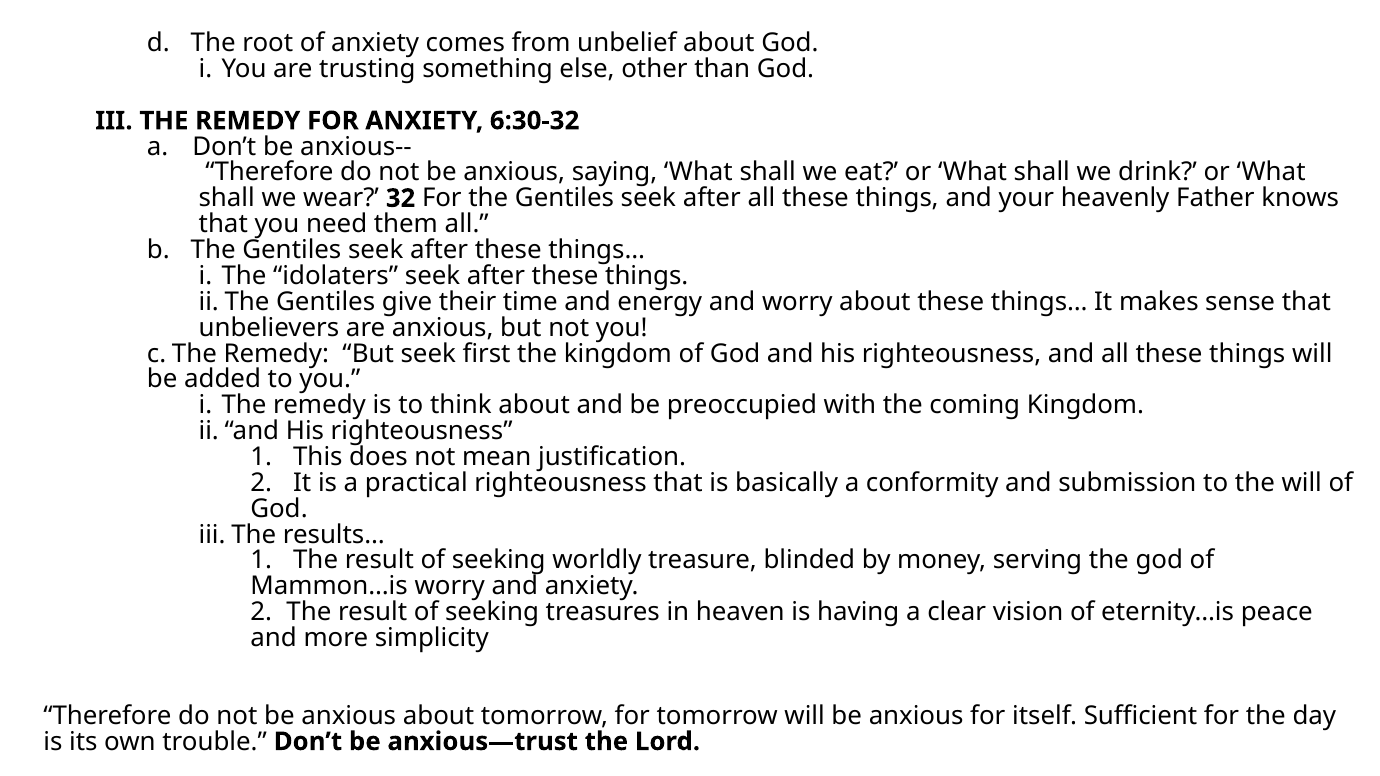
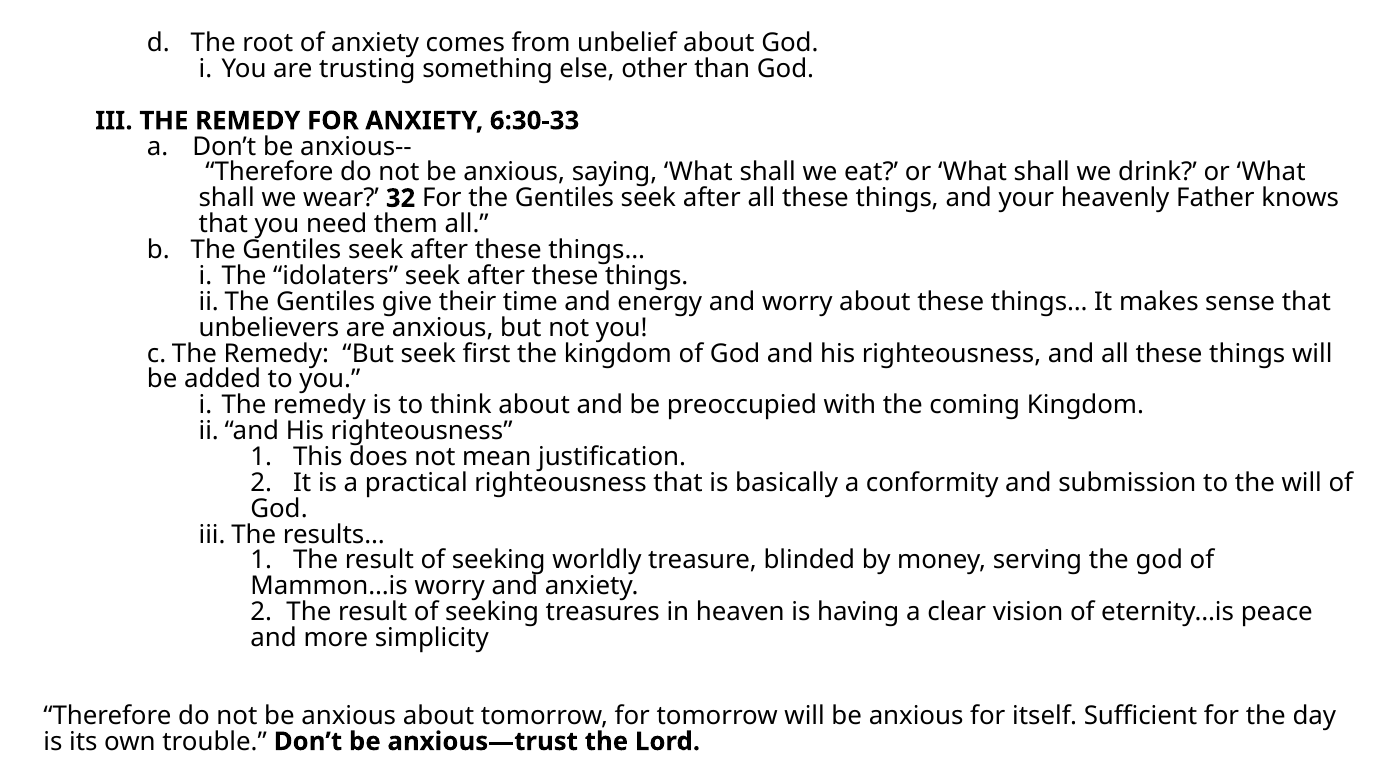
6:30-32: 6:30-32 -> 6:30-33
